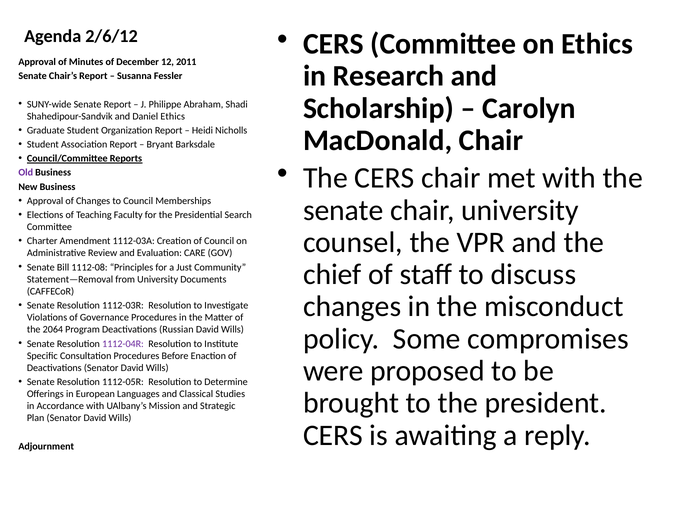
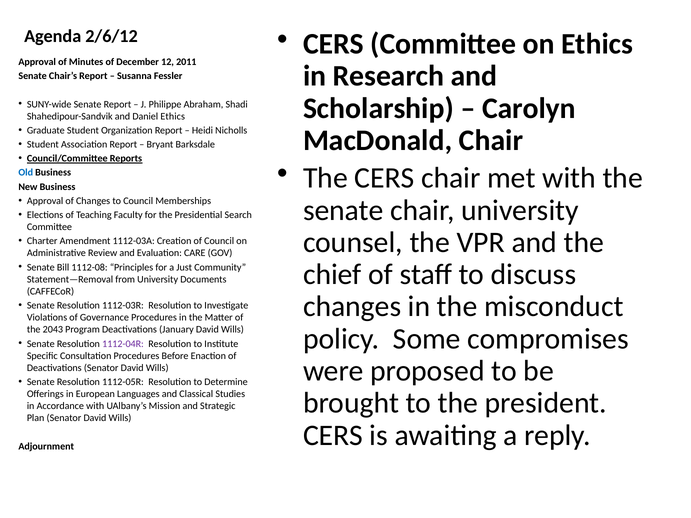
Old colour: purple -> blue
2064: 2064 -> 2043
Russian: Russian -> January
